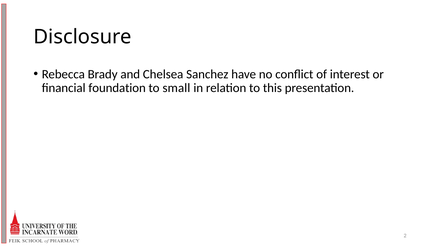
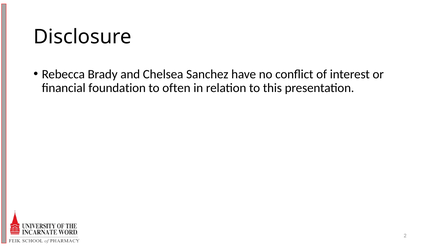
small: small -> often
